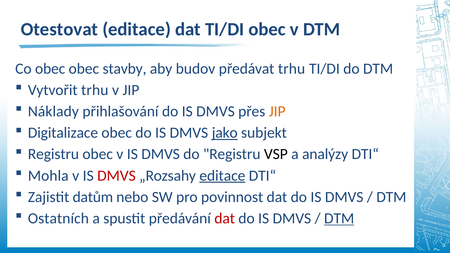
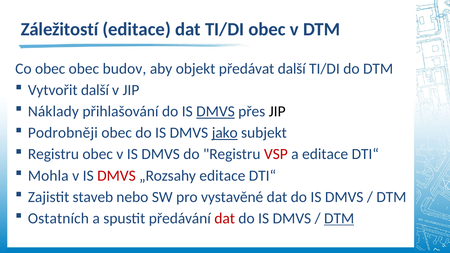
Otestovat: Otestovat -> Záležitostí
stavby: stavby -> budov
budov: budov -> objekt
předávat trhu: trhu -> další
Vytvořit trhu: trhu -> další
DMVS at (216, 111) underline: none -> present
JIP at (277, 111) colour: orange -> black
Digitalizace: Digitalizace -> Podrobněji
VSP colour: black -> red
a analýzy: analýzy -> editace
editace at (222, 176) underline: present -> none
datům: datům -> staveb
povinnost: povinnost -> vystavěné
